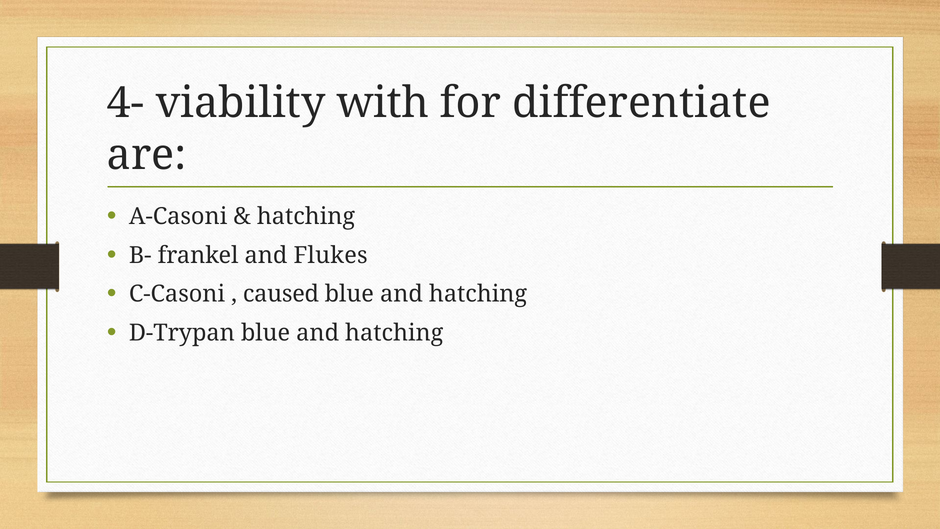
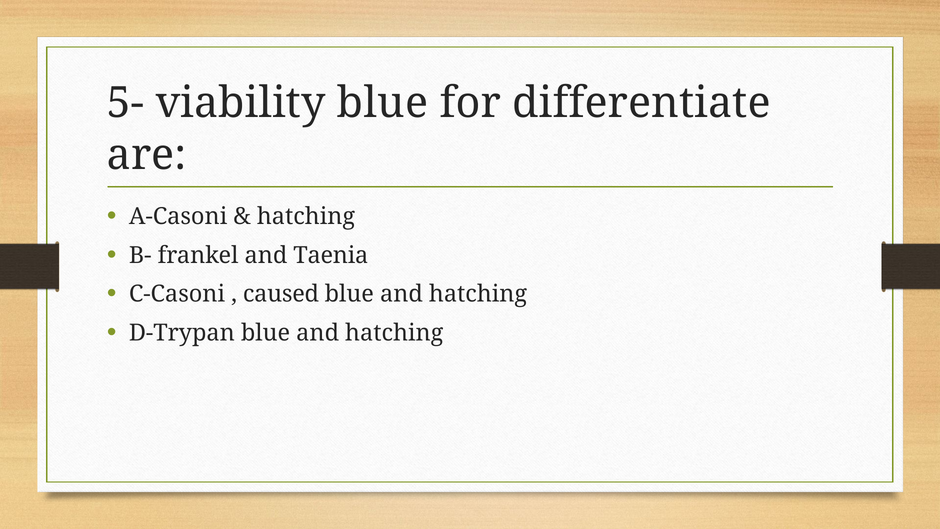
4-: 4- -> 5-
viability with: with -> blue
Flukes: Flukes -> Taenia
